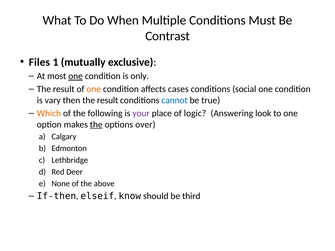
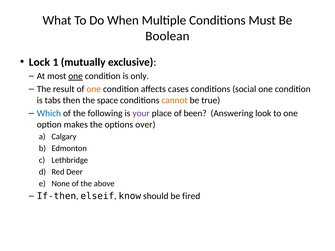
Contrast: Contrast -> Boolean
Files: Files -> Lock
vary: vary -> tabs
then the result: result -> space
cannot colour: blue -> orange
Which colour: orange -> blue
logic: logic -> been
the at (96, 125) underline: present -> none
third: third -> fired
